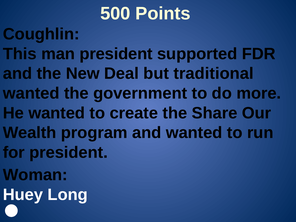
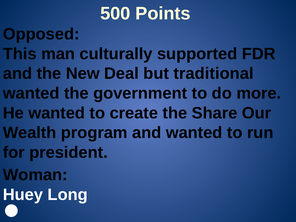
Coughlin: Coughlin -> Opposed
man president: president -> culturally
